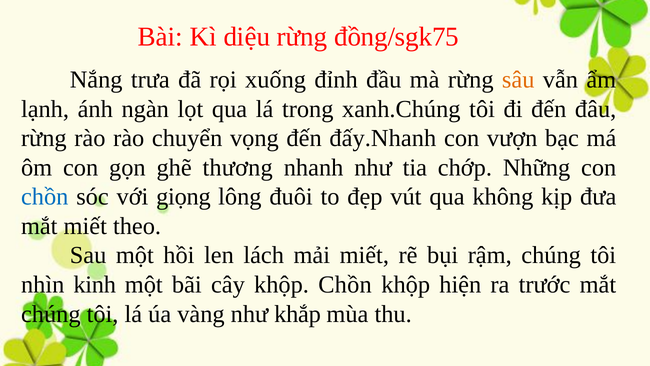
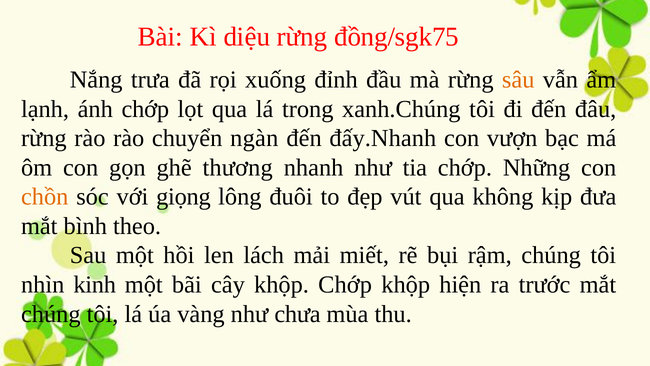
ánh ngàn: ngàn -> chớp
vọng: vọng -> ngàn
chồn at (45, 197) colour: blue -> orange
mắt miết: miết -> bình
khộp Chồn: Chồn -> Chớp
khắp: khắp -> chưa
